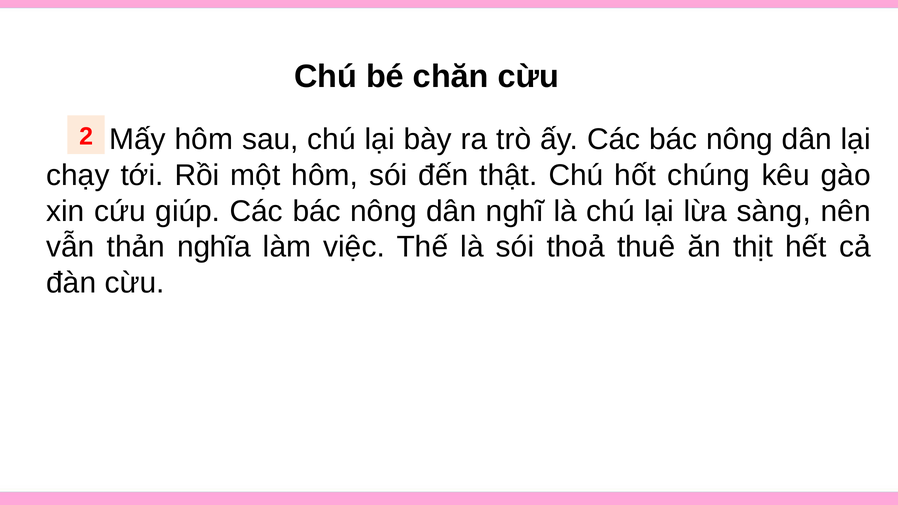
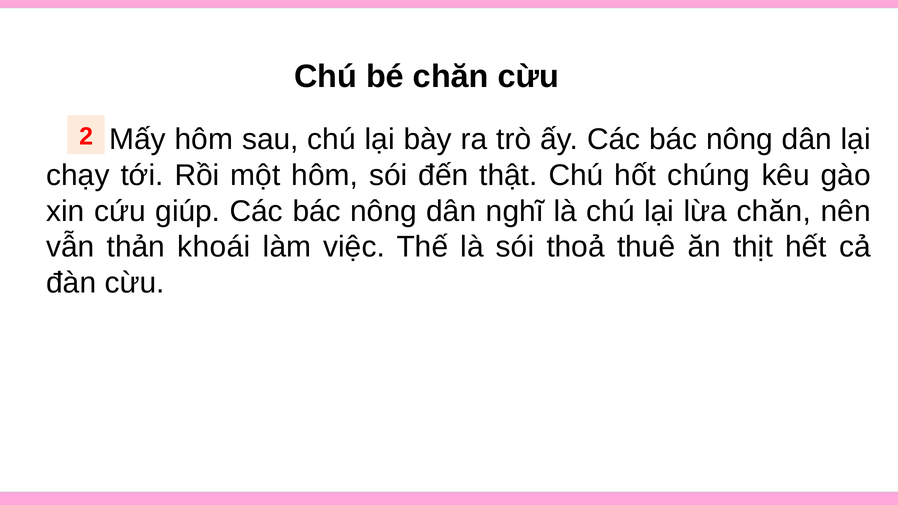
lừa sàng: sàng -> chăn
nghĩa: nghĩa -> khoái
